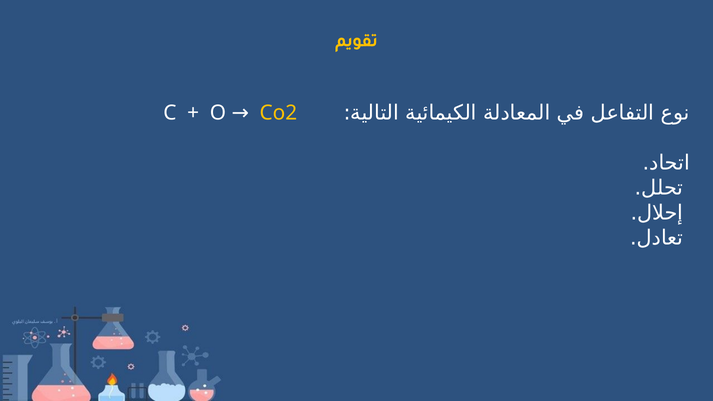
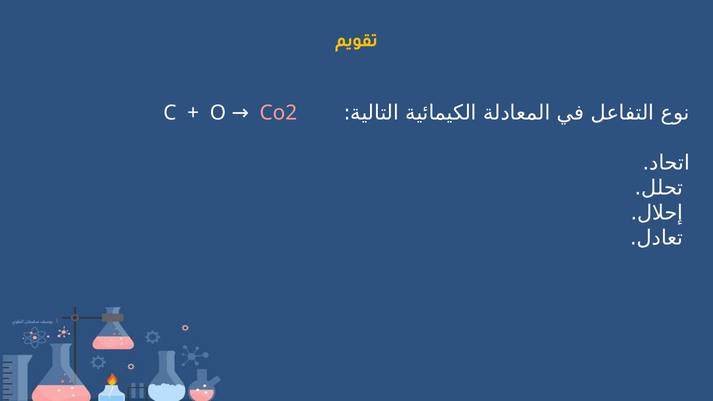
Co2 colour: yellow -> pink
